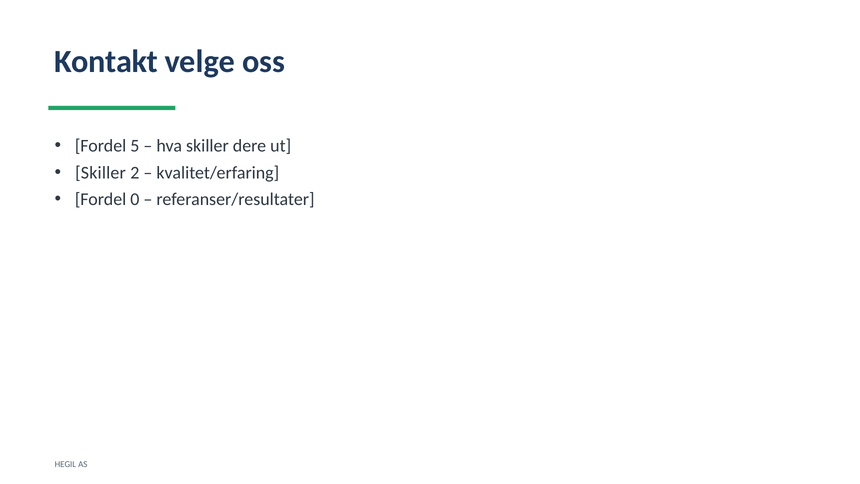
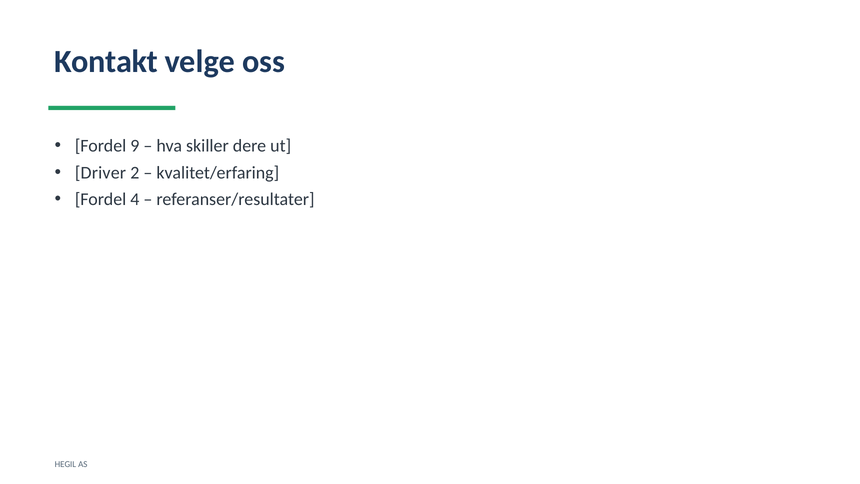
5: 5 -> 9
Skiller at (100, 173): Skiller -> Driver
0: 0 -> 4
